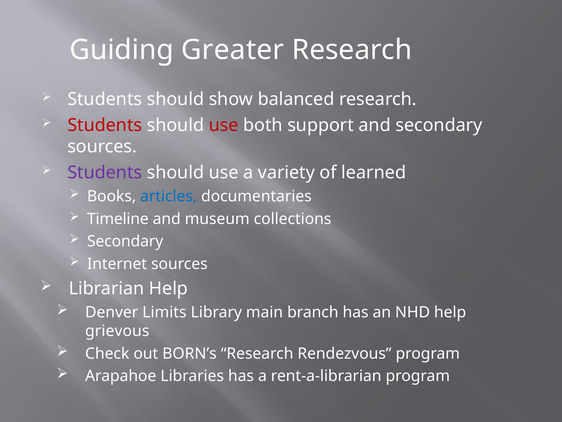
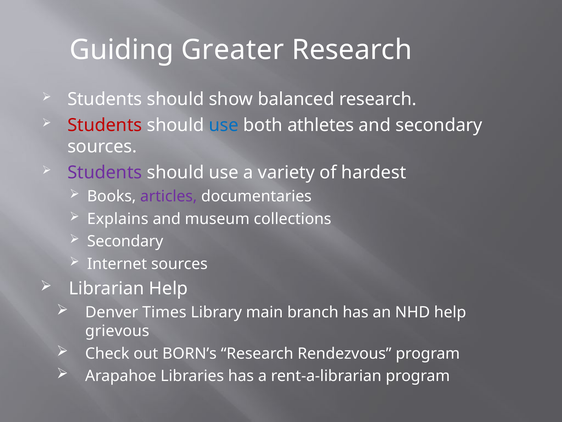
use at (224, 125) colour: red -> blue
support: support -> athletes
learned: learned -> hardest
articles colour: blue -> purple
Timeline: Timeline -> Explains
Limits: Limits -> Times
